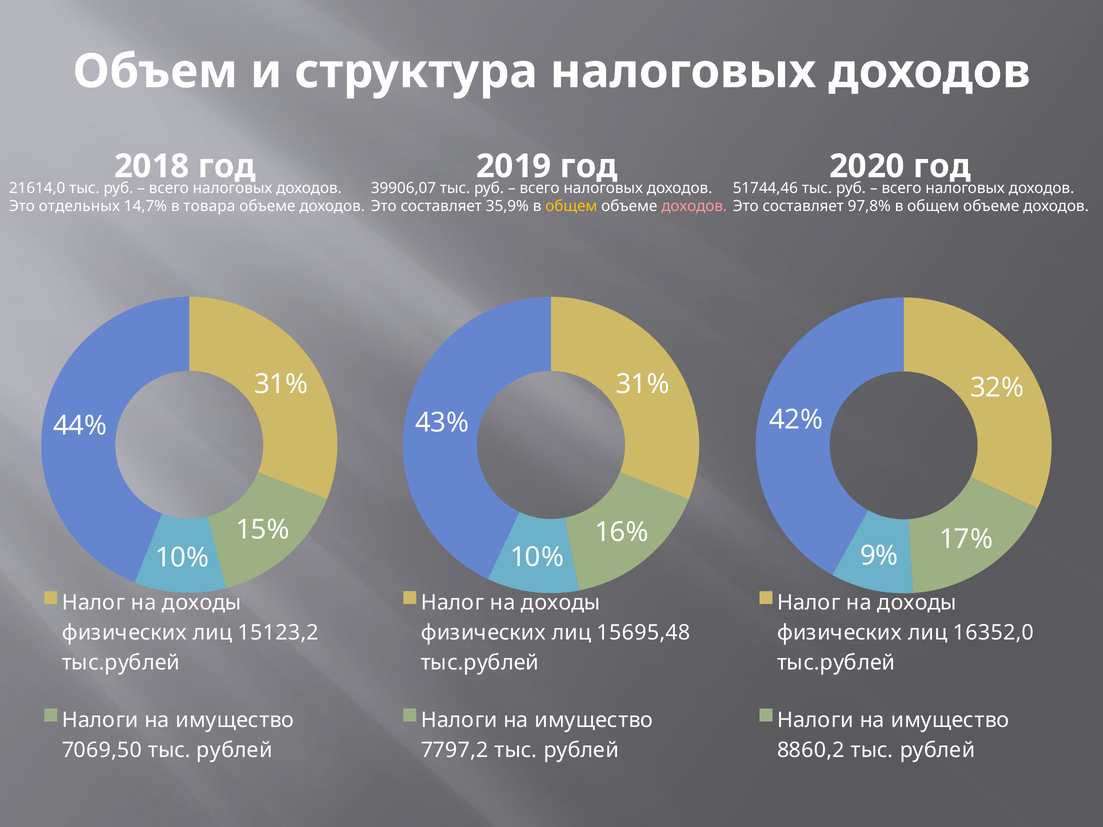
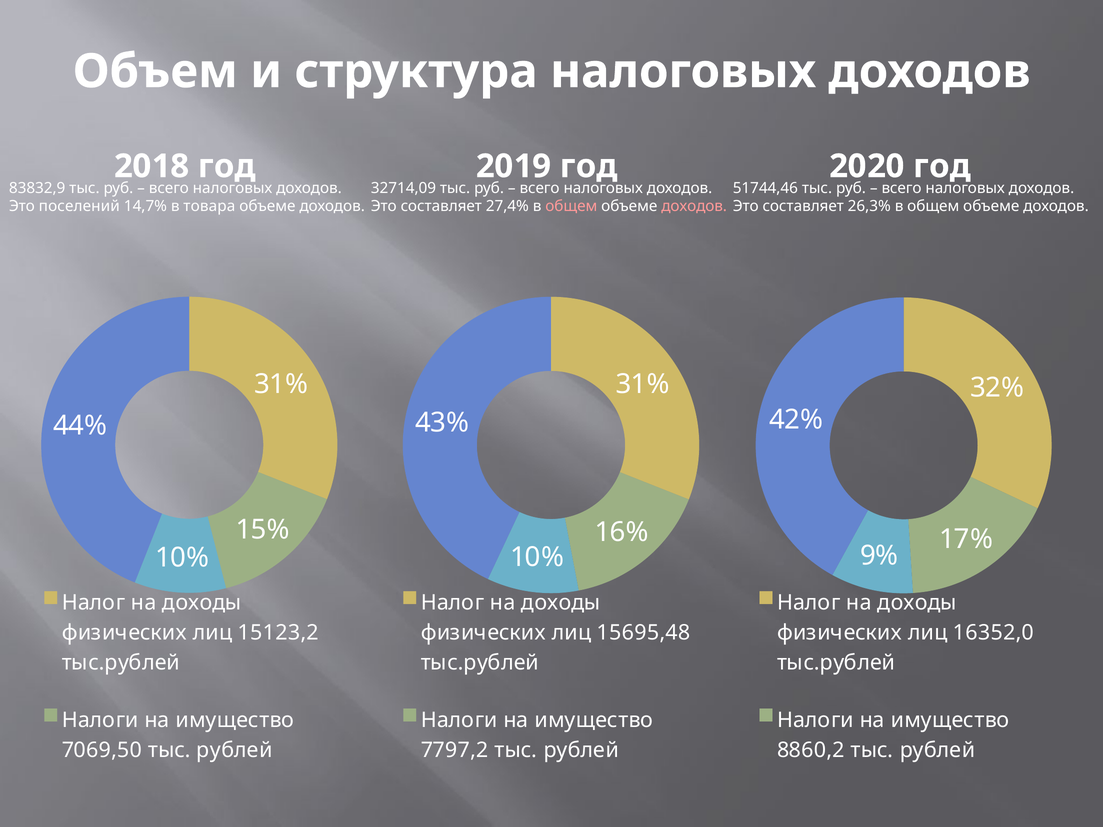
21614,0: 21614,0 -> 83832,9
39906,07: 39906,07 -> 32714,09
отдельных: отдельных -> поселений
35,9%: 35,9% -> 27,4%
общем at (571, 206) colour: yellow -> pink
97,8%: 97,8% -> 26,3%
